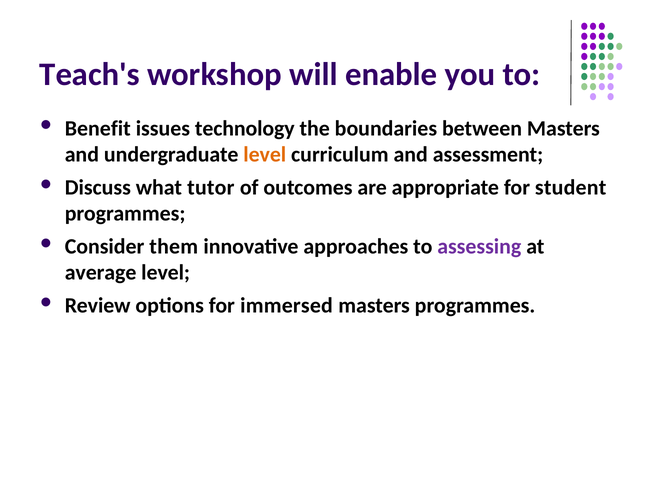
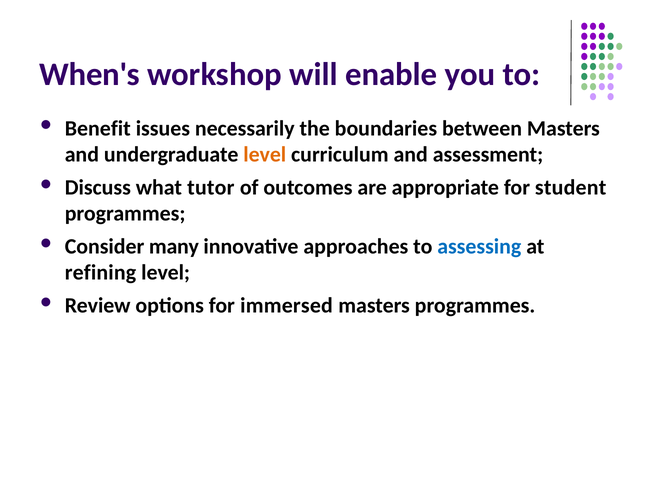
Teach's: Teach's -> When's
technology: technology -> necessarily
them: them -> many
assessing colour: purple -> blue
average: average -> refining
